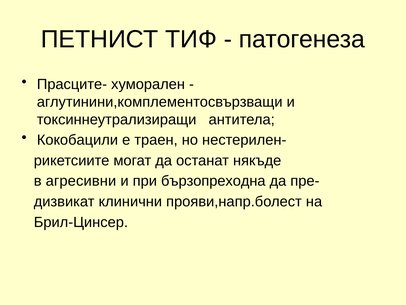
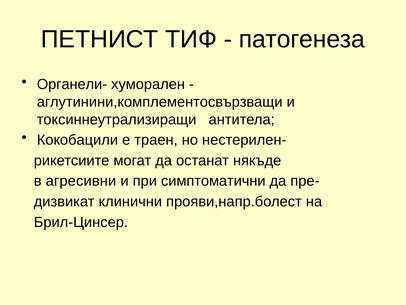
Прасците-: Прасците- -> Органели-
бързопреходна: бързопреходна -> симптоматични
